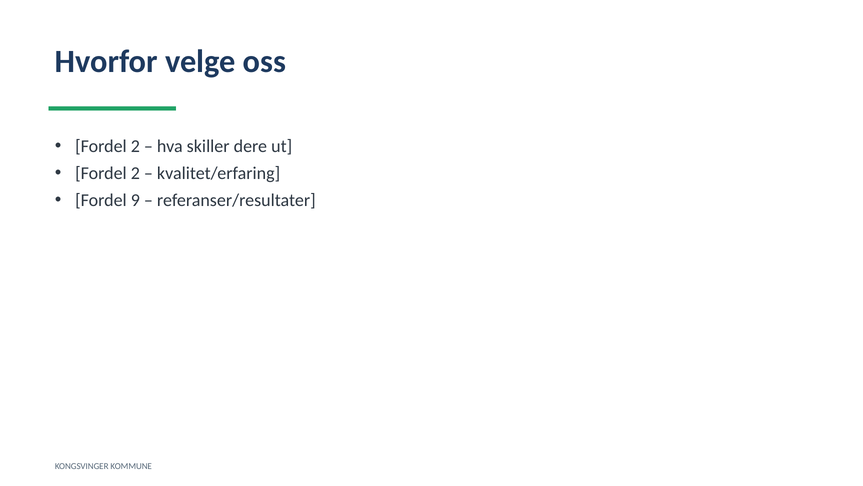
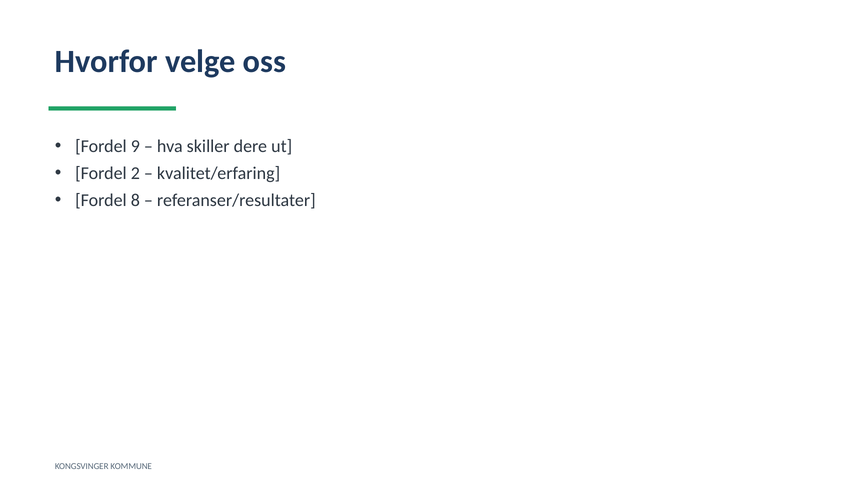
2 at (135, 146): 2 -> 9
9: 9 -> 8
